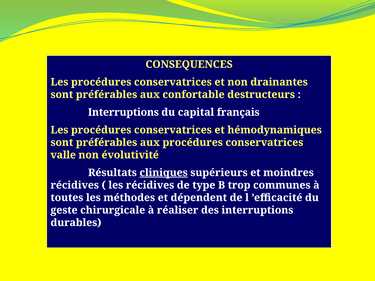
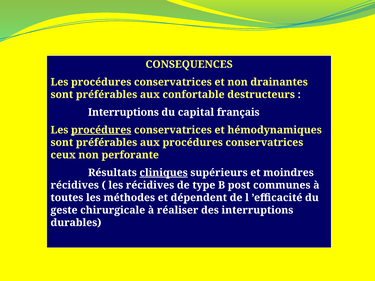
procédures at (101, 130) underline: none -> present
valle: valle -> ceux
évolutivité: évolutivité -> perforante
trop: trop -> post
